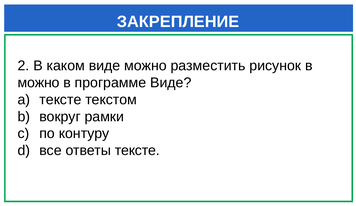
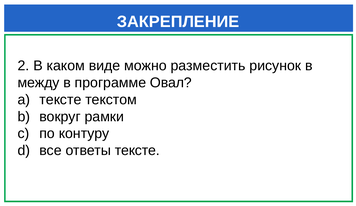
можно at (39, 82): можно -> между
программе Виде: Виде -> Овал
